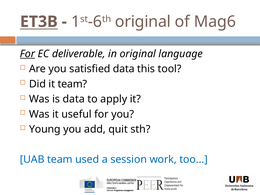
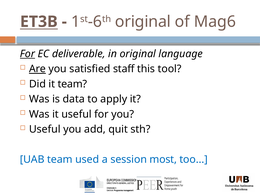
Are underline: none -> present
satisfied data: data -> staff
Young at (45, 129): Young -> Useful
work: work -> most
